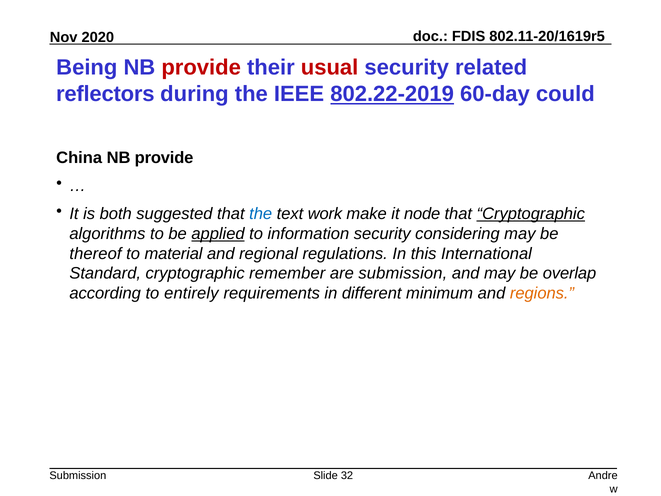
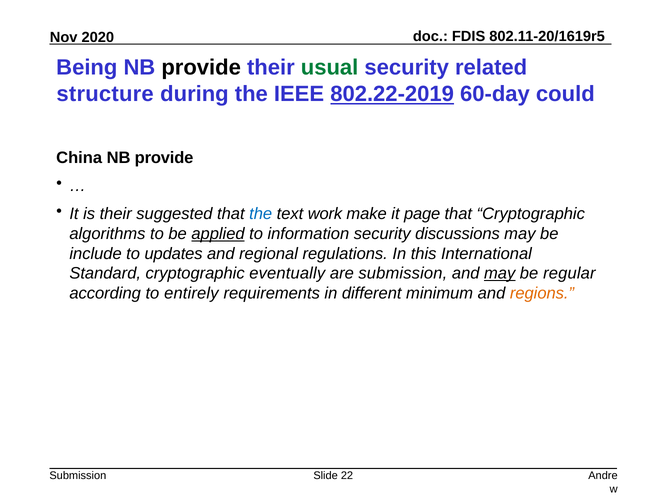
provide at (201, 68) colour: red -> black
usual colour: red -> green
reflectors: reflectors -> structure
is both: both -> their
node: node -> page
Cryptographic at (531, 214) underline: present -> none
considering: considering -> discussions
thereof: thereof -> include
material: material -> updates
remember: remember -> eventually
may at (500, 273) underline: none -> present
overlap: overlap -> regular
32: 32 -> 22
